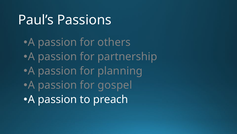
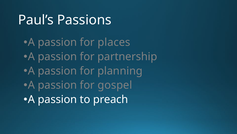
others: others -> places
